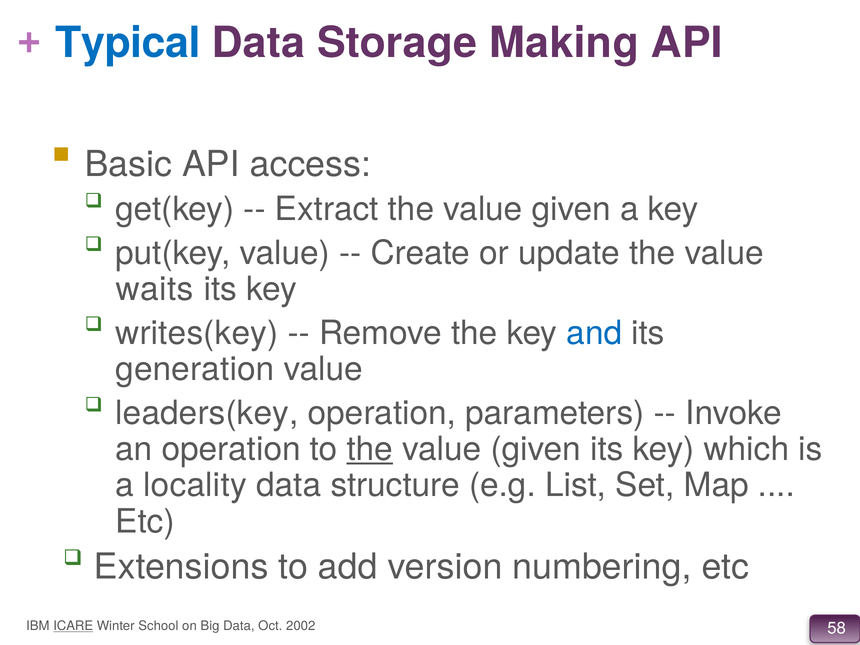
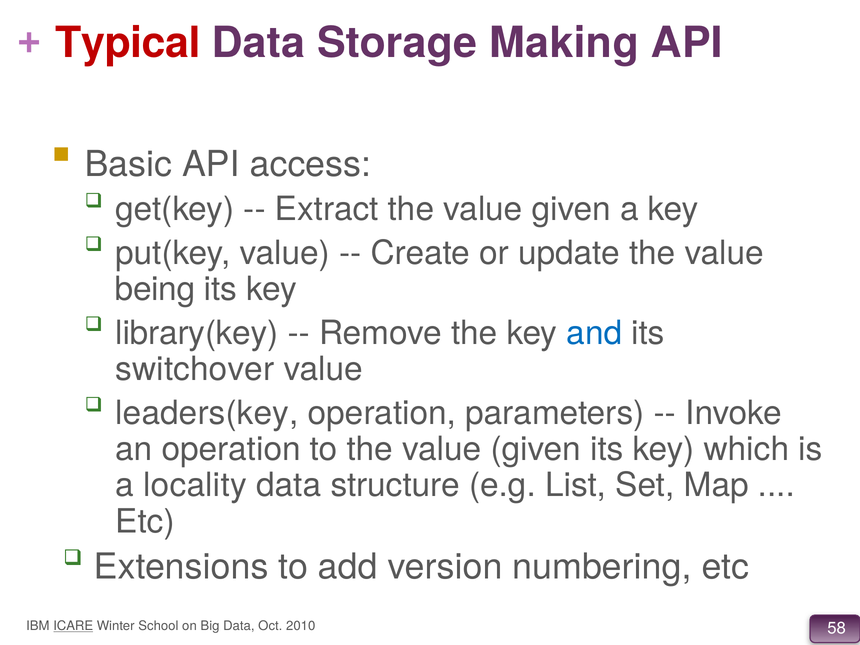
Typical colour: blue -> red
waits: waits -> being
writes(key: writes(key -> library(key
generation: generation -> switchover
the at (370, 449) underline: present -> none
2002: 2002 -> 2010
